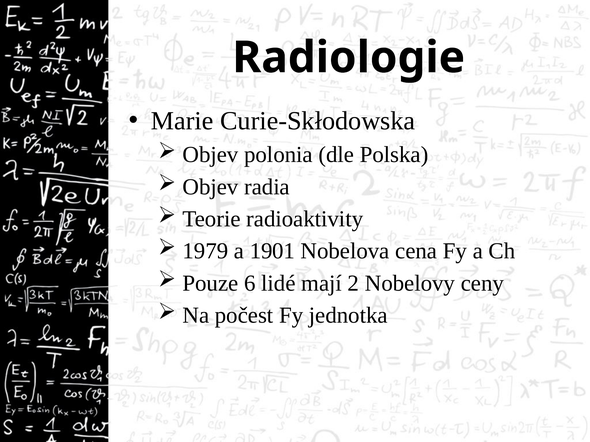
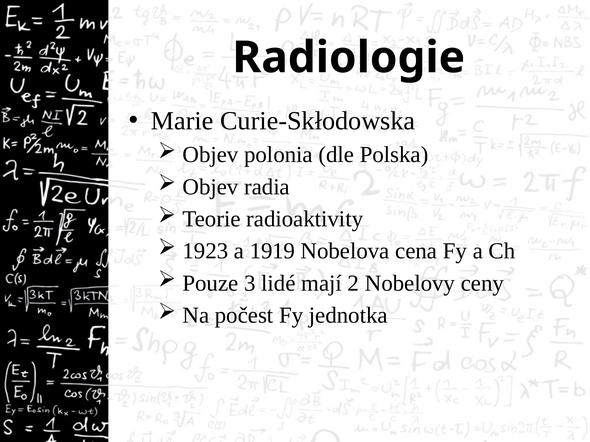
1979: 1979 -> 1923
1901: 1901 -> 1919
6: 6 -> 3
